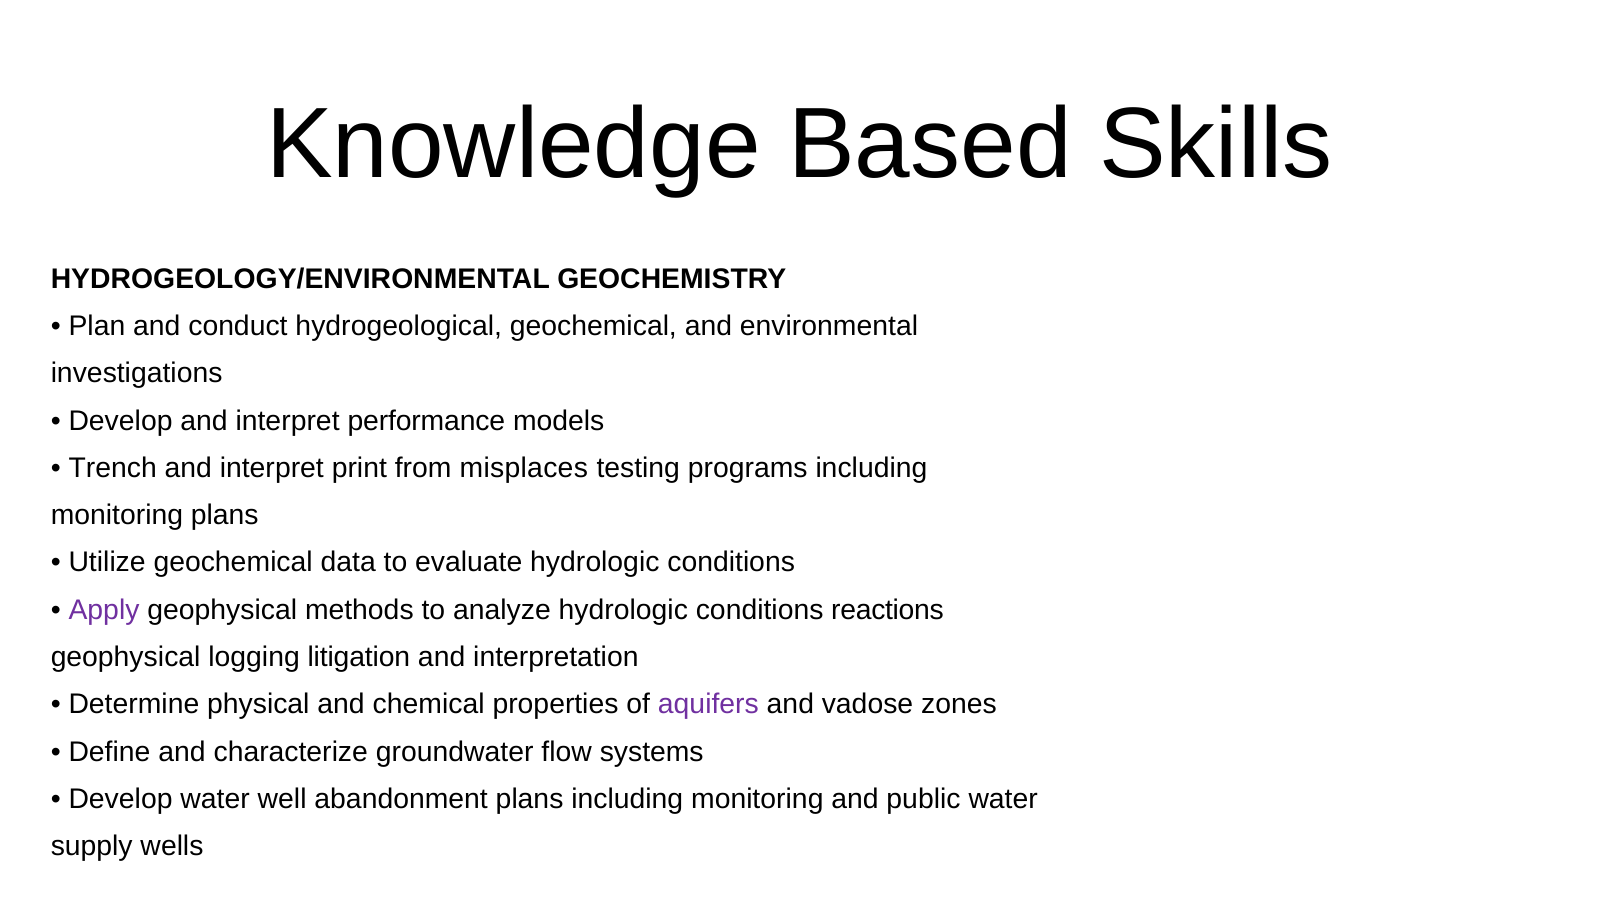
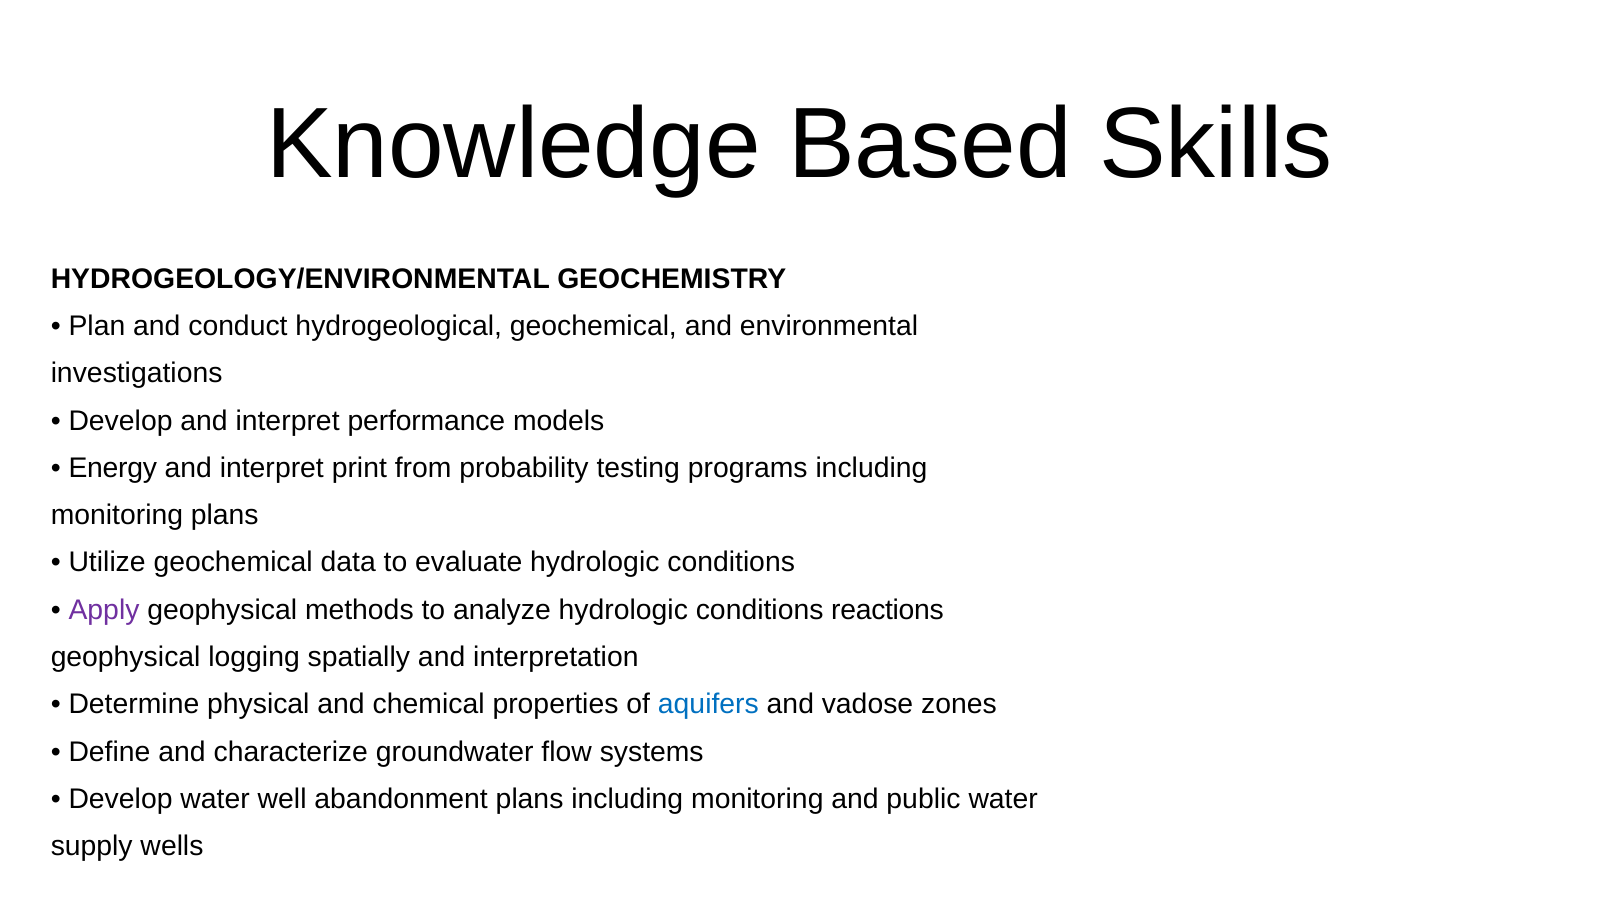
Trench: Trench -> Energy
misplaces: misplaces -> probability
litigation: litigation -> spatially
aquifers colour: purple -> blue
